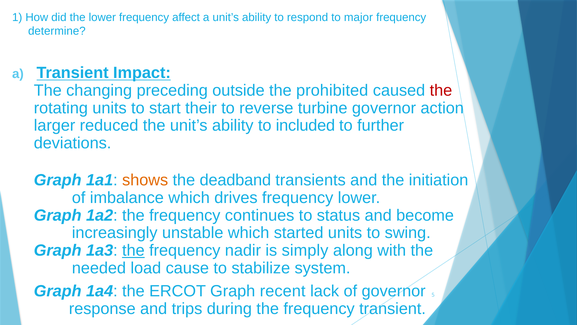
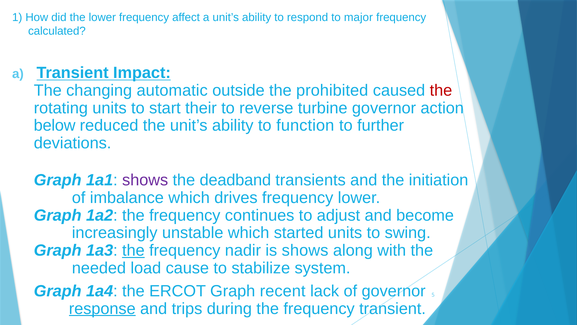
determine: determine -> calculated
preceding: preceding -> automatic
larger: larger -> below
included: included -> function
shows at (145, 180) colour: orange -> purple
status: status -> adjust
is simply: simply -> shows
response underline: none -> present
